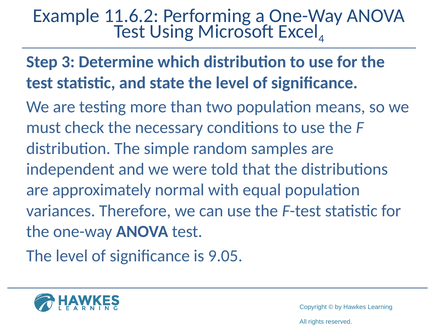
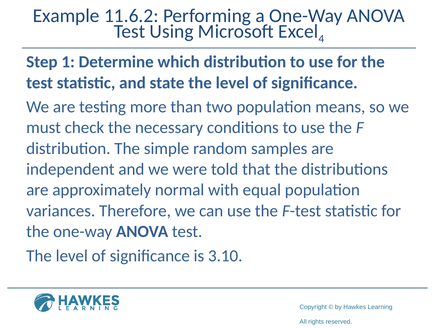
3: 3 -> 1
9.05: 9.05 -> 3.10
